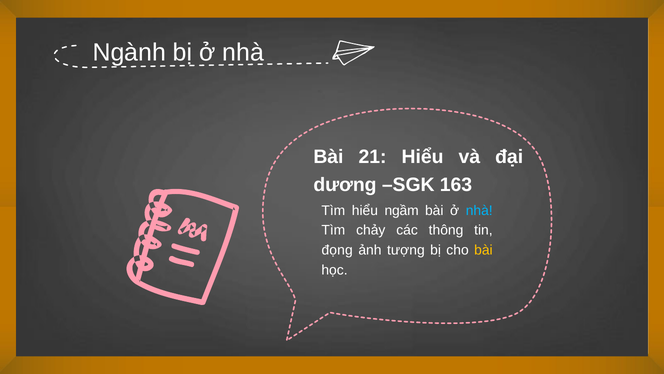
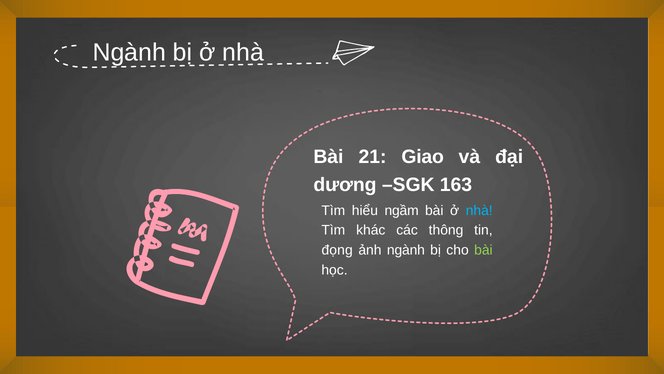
21 Hiểu: Hiểu -> Giao
chảy: chảy -> khác
ảnh tượng: tượng -> ngành
bài at (483, 250) colour: yellow -> light green
